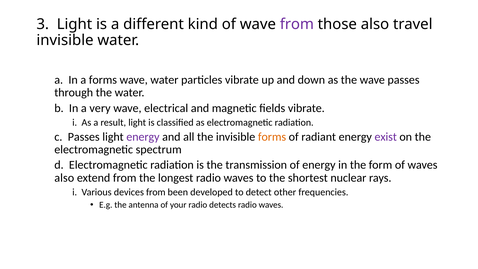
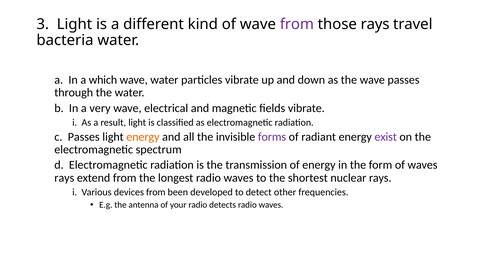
those also: also -> rays
invisible at (65, 40): invisible -> bacteria
a forms: forms -> which
energy at (143, 137) colour: purple -> orange
forms at (272, 137) colour: orange -> purple
also at (64, 178): also -> rays
